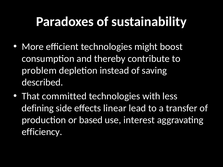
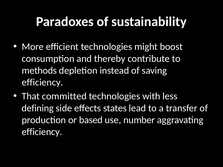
problem: problem -> methods
described at (42, 82): described -> efficiency
linear: linear -> states
interest: interest -> number
